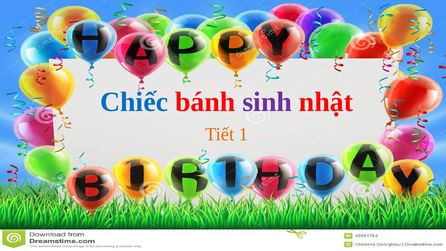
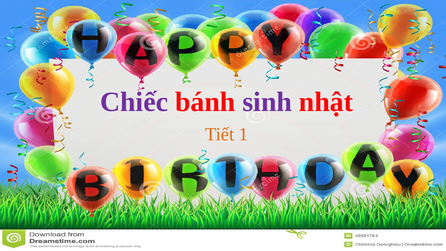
Chiếc colour: blue -> purple
